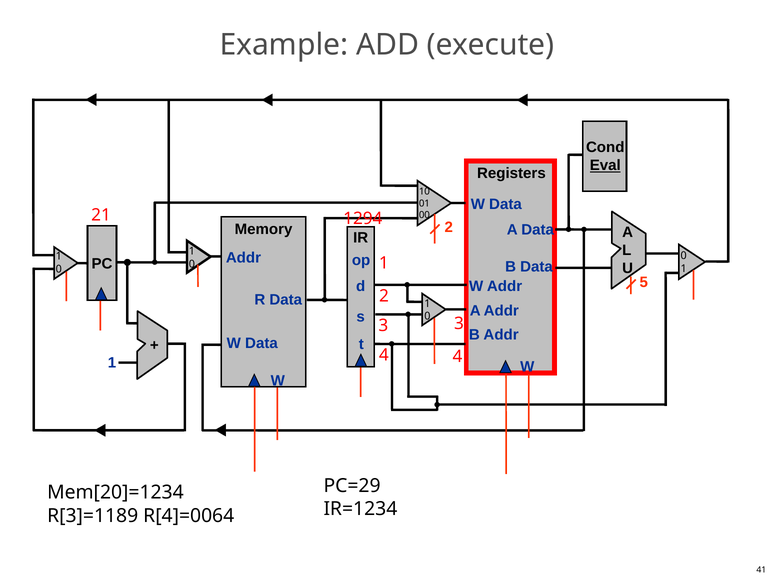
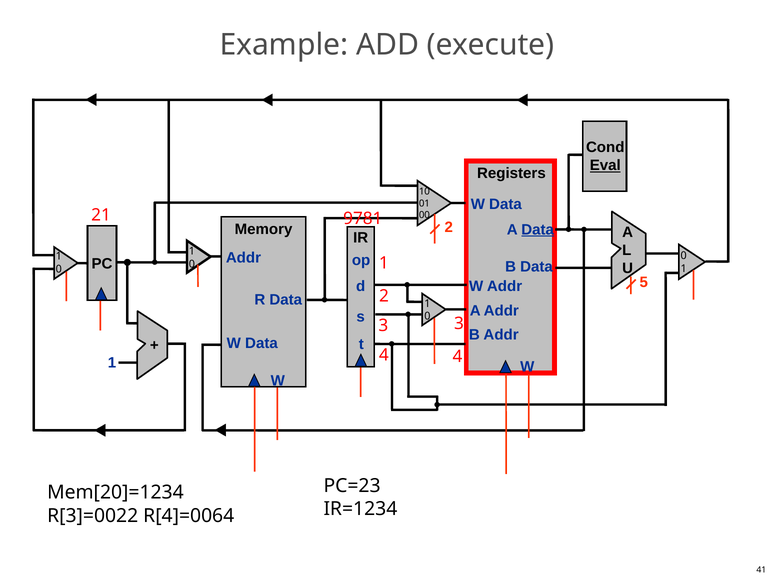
1294: 1294 -> 9781
Data at (538, 230) underline: none -> present
PC=29: PC=29 -> PC=23
R[3]=1189: R[3]=1189 -> R[3]=0022
